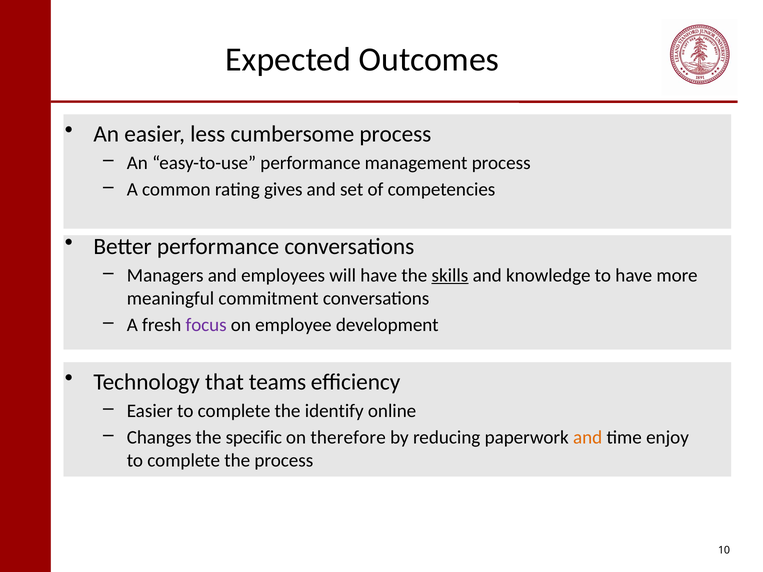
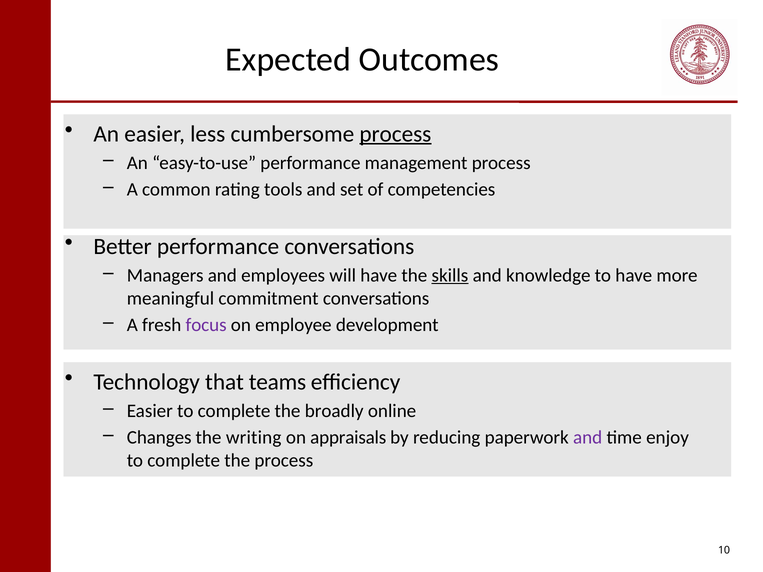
process at (395, 134) underline: none -> present
gives: gives -> tools
identify: identify -> broadly
specific: specific -> writing
therefore: therefore -> appraisals
and at (588, 438) colour: orange -> purple
